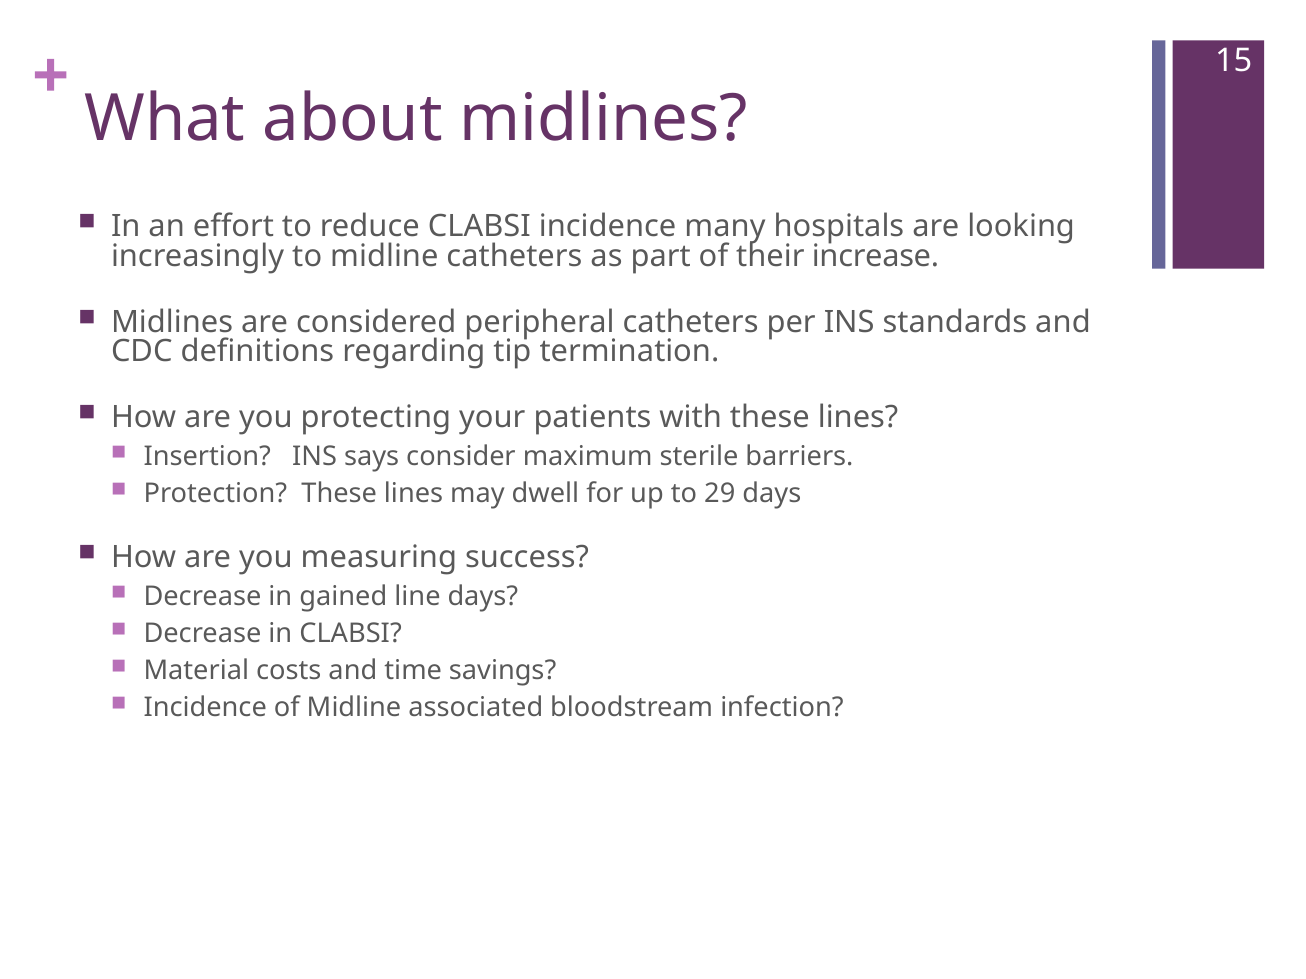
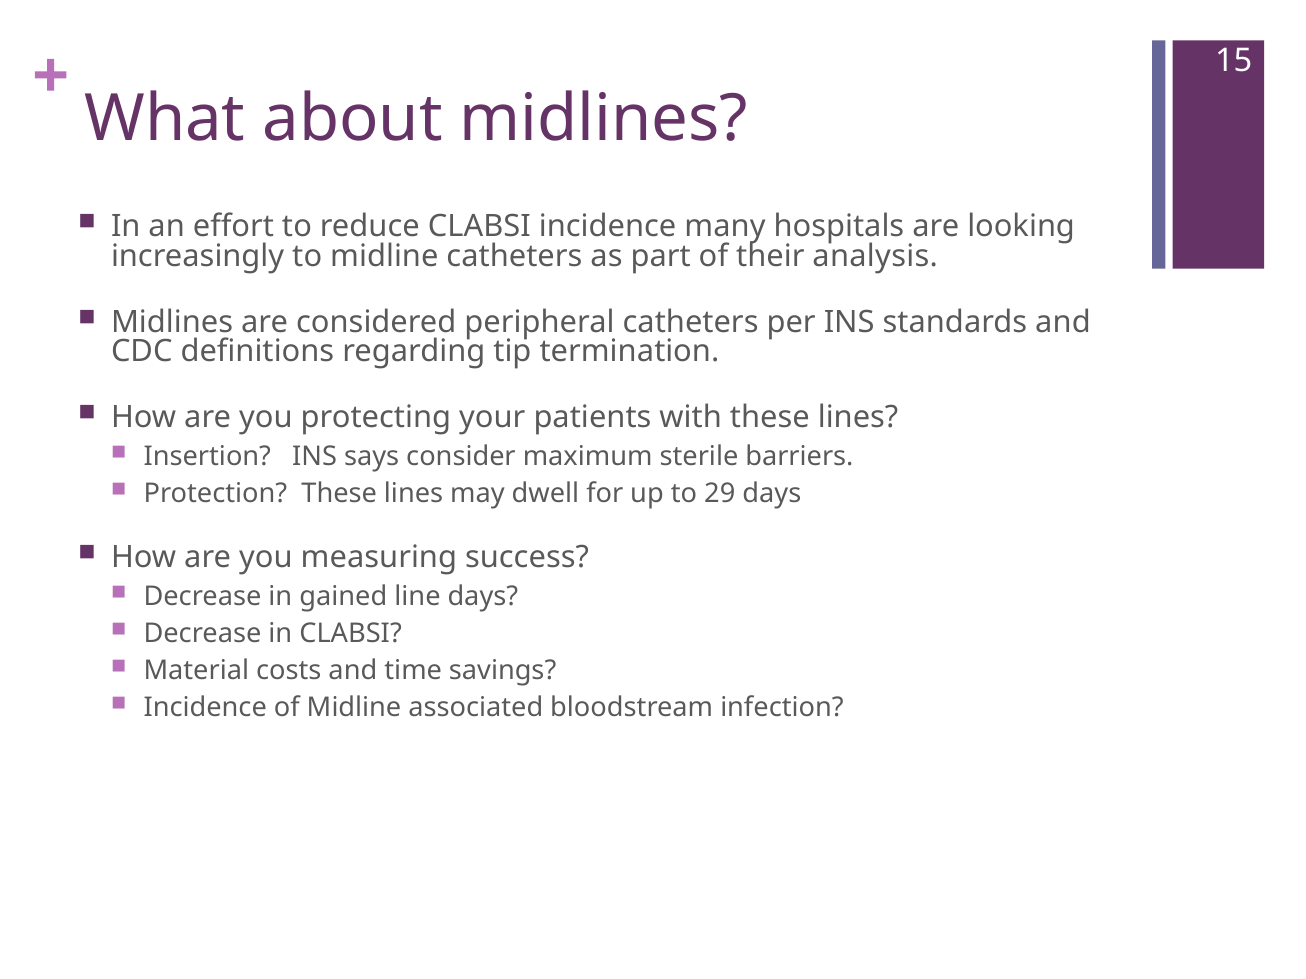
increase: increase -> analysis
